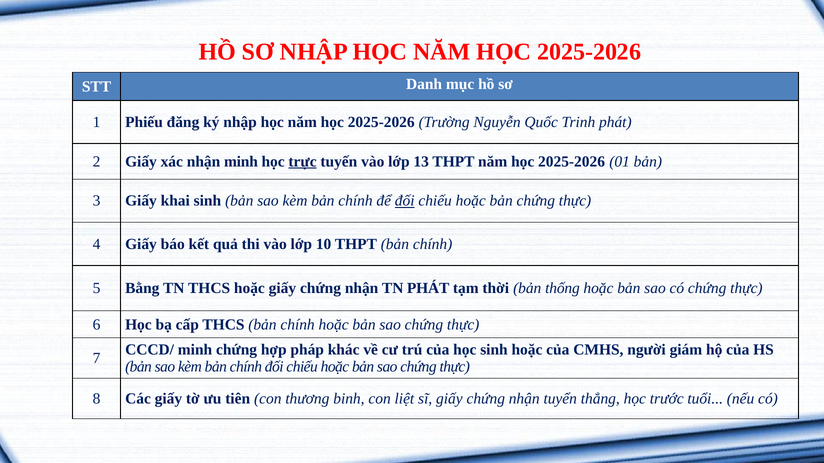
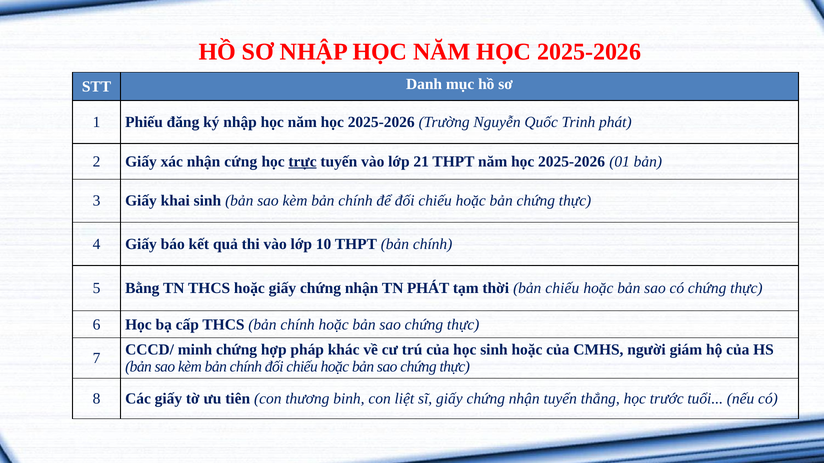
nhận minh: minh -> cứng
13: 13 -> 21
đối at (405, 201) underline: present -> none
bản thống: thống -> chiếu
